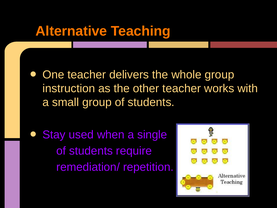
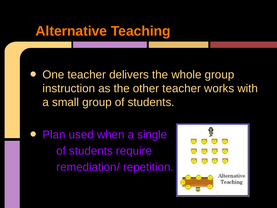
Stay: Stay -> Plan
